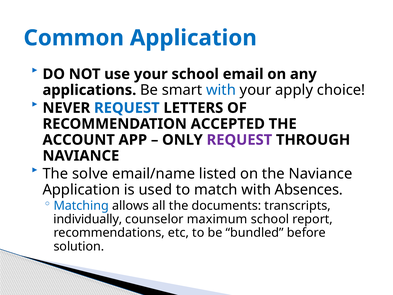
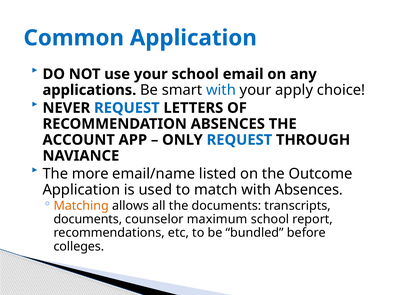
RECOMMENDATION ACCEPTED: ACCEPTED -> ABSENCES
REQUEST at (239, 140) colour: purple -> blue
solve: solve -> more
the Naviance: Naviance -> Outcome
Matching colour: blue -> orange
individually at (88, 219): individually -> documents
solution: solution -> colleges
